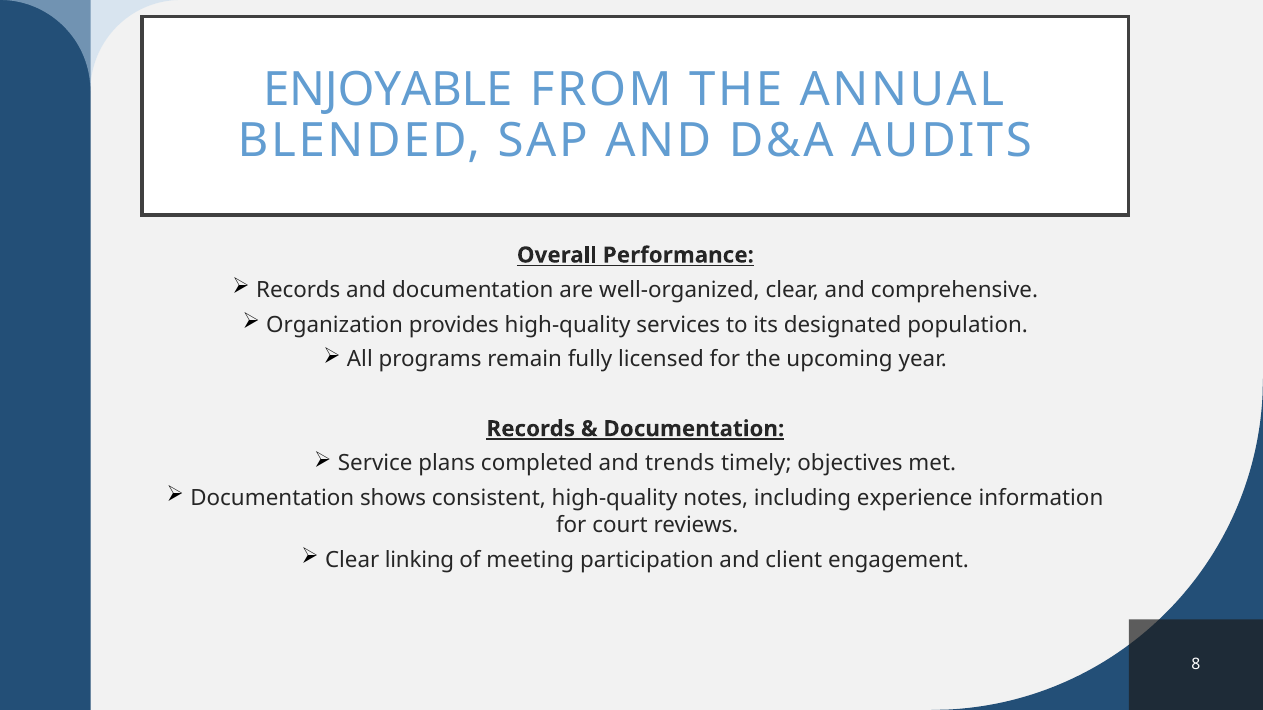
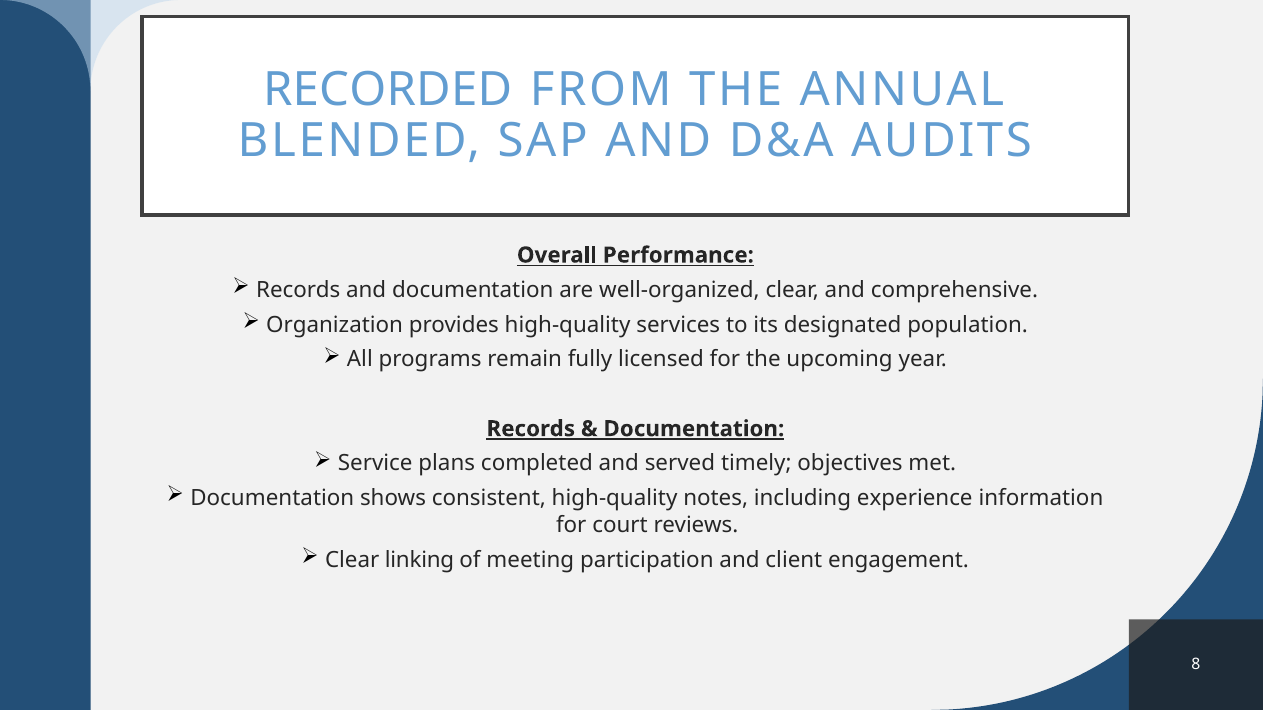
ENJOYABLE: ENJOYABLE -> RECORDED
trends: trends -> served
